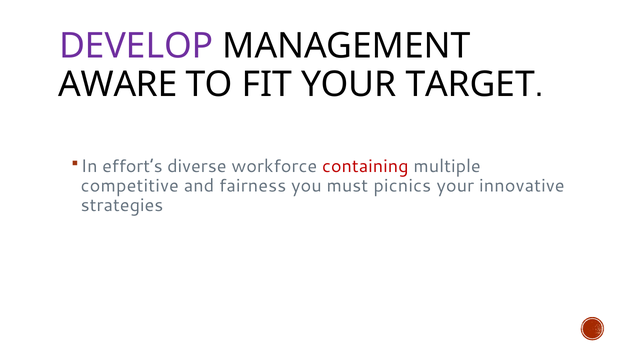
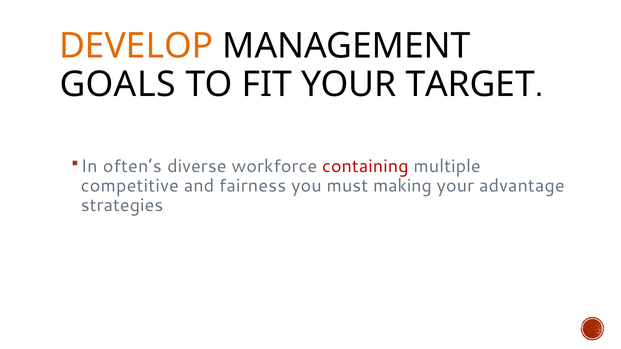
DEVELOP colour: purple -> orange
AWARE: AWARE -> GOALS
effort’s: effort’s -> often’s
picnics: picnics -> making
innovative: innovative -> advantage
